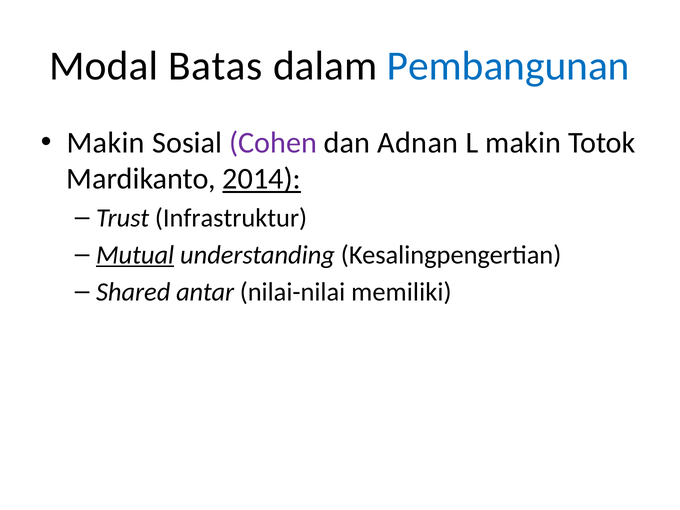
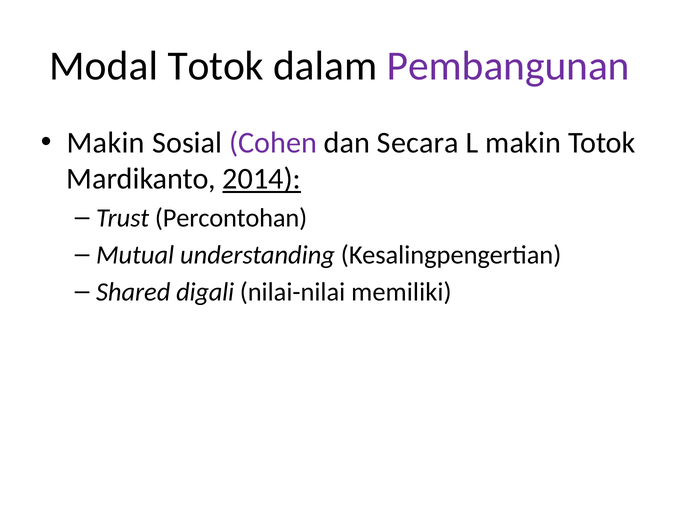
Modal Batas: Batas -> Totok
Pembangunan colour: blue -> purple
Adnan: Adnan -> Secara
Infrastruktur: Infrastruktur -> Percontohan
Mutual underline: present -> none
antar: antar -> digali
